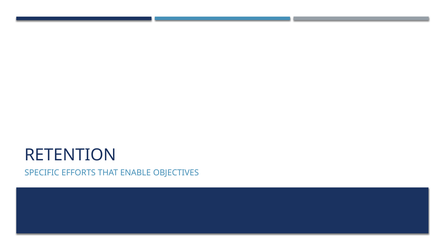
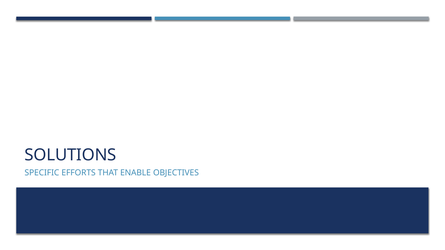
RETENTION: RETENTION -> SOLUTIONS
